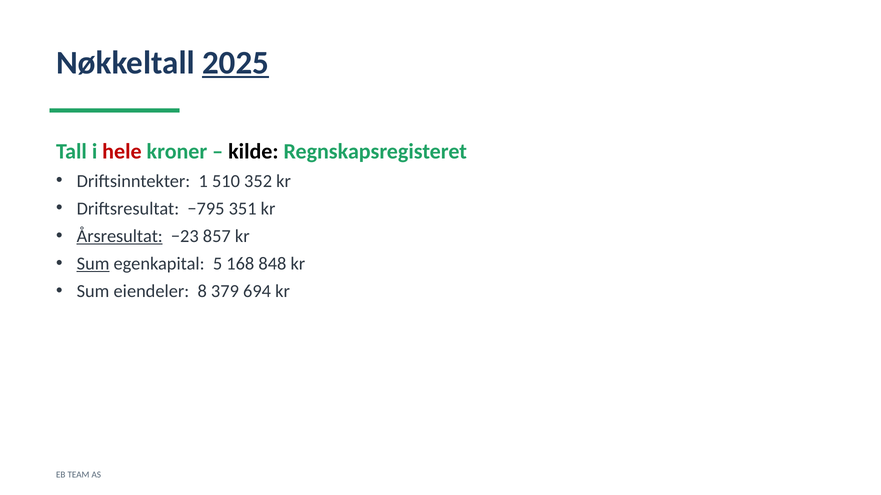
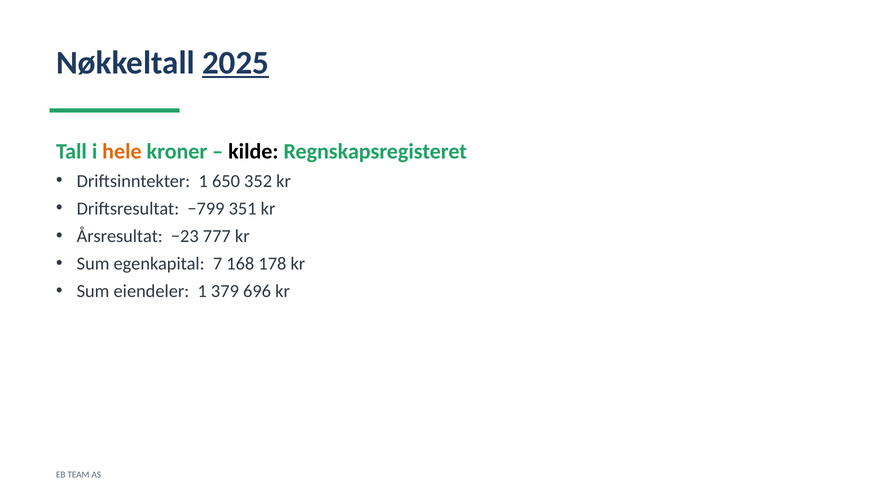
hele colour: red -> orange
510: 510 -> 650
−795: −795 -> −799
Årsresultat underline: present -> none
857: 857 -> 777
Sum at (93, 264) underline: present -> none
5: 5 -> 7
848: 848 -> 178
eiendeler 8: 8 -> 1
694: 694 -> 696
